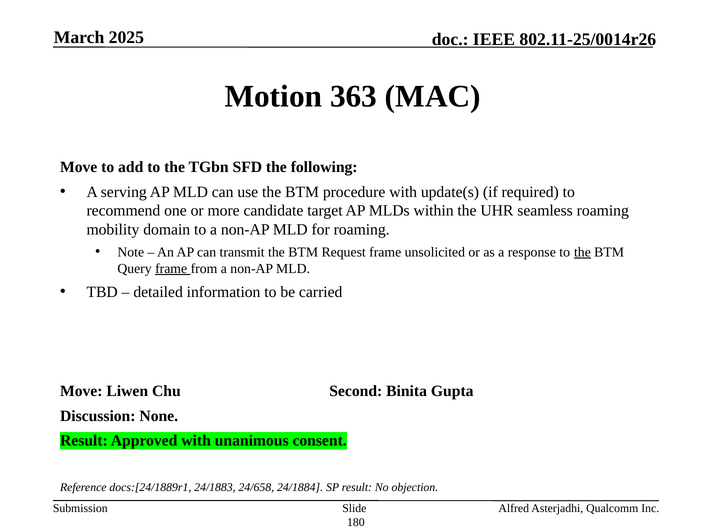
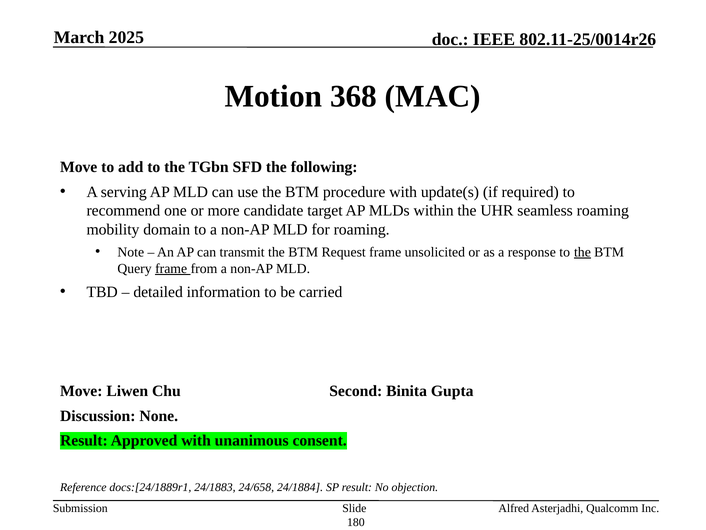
363: 363 -> 368
